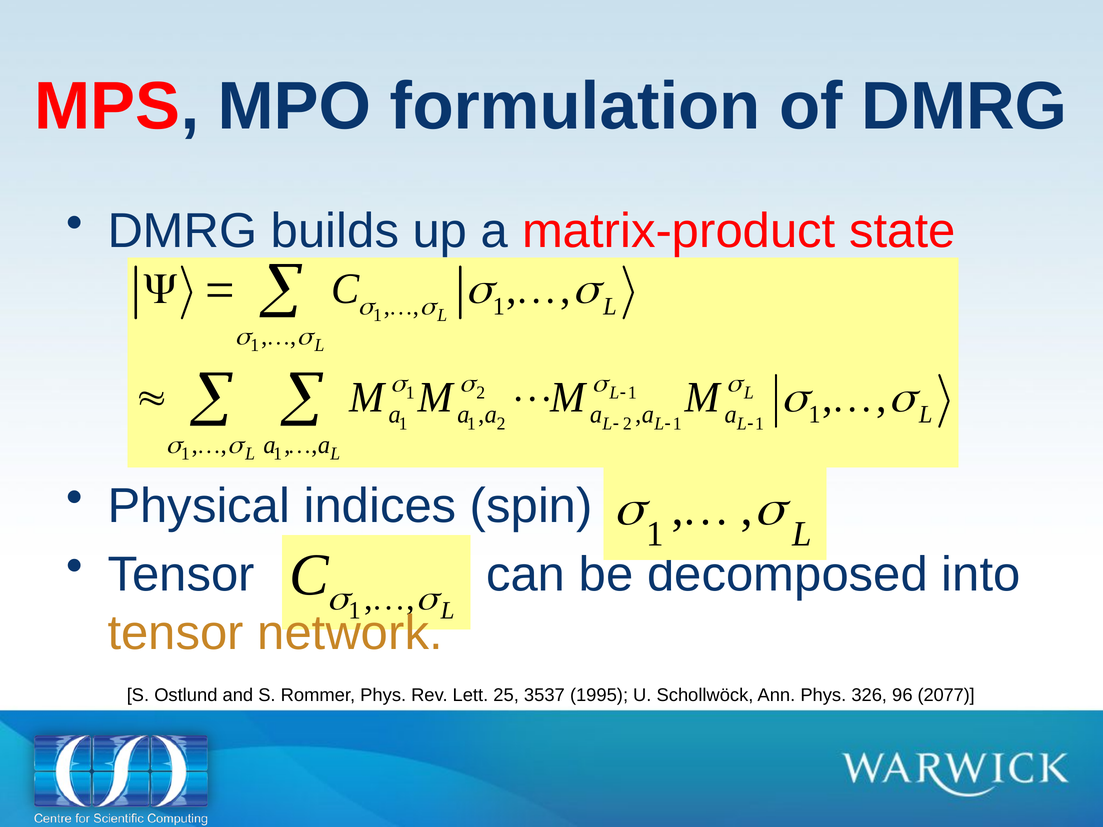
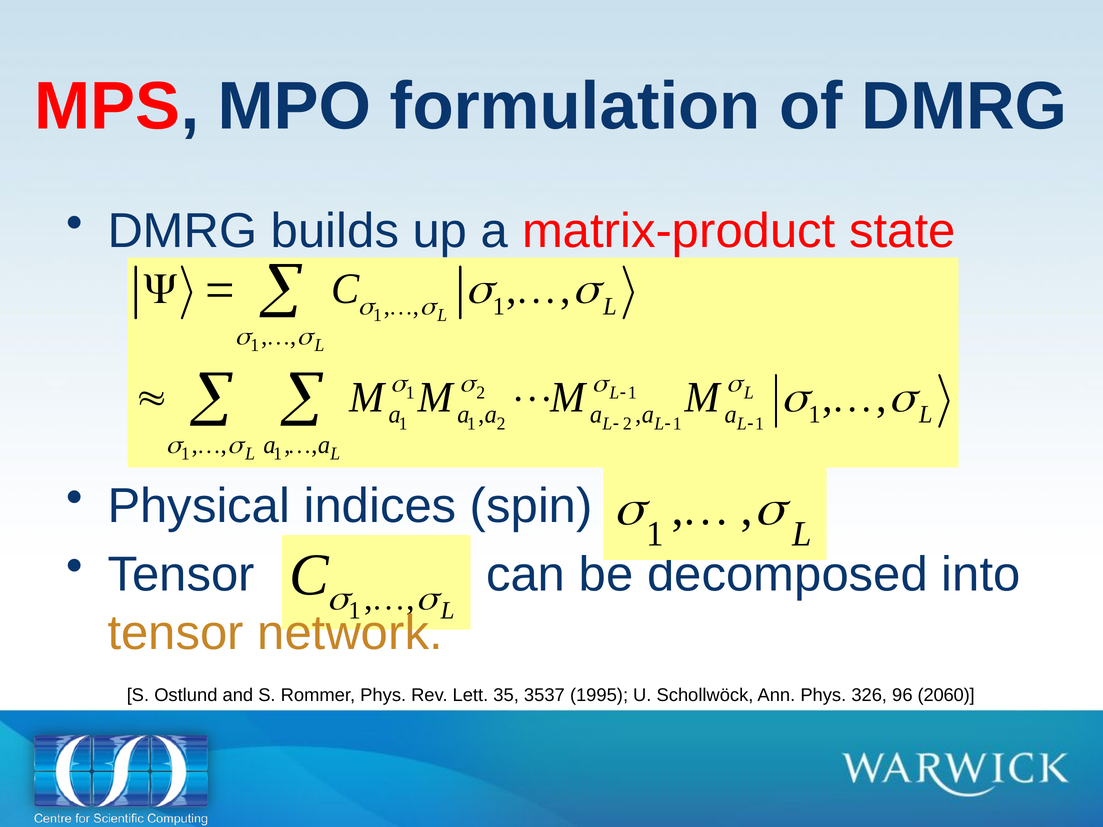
25: 25 -> 35
2077: 2077 -> 2060
